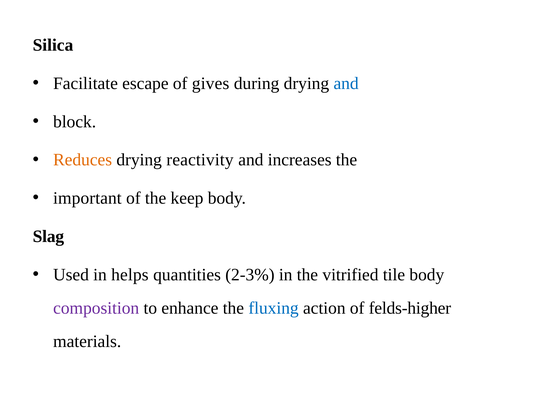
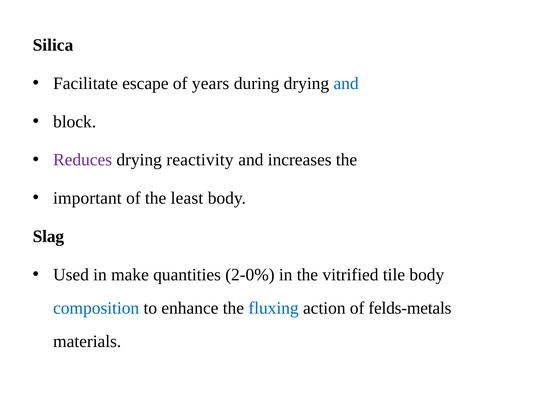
gives: gives -> years
Reduces colour: orange -> purple
keep: keep -> least
helps: helps -> make
2-3%: 2-3% -> 2-0%
composition colour: purple -> blue
felds-higher: felds-higher -> felds-metals
